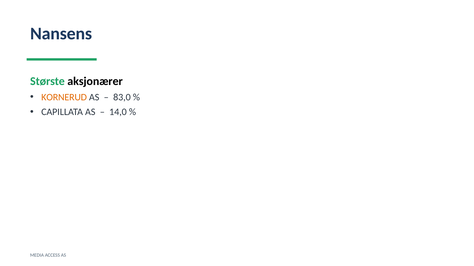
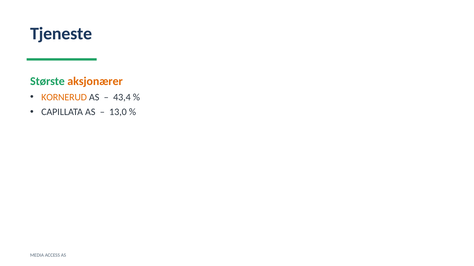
Nansens: Nansens -> Tjeneste
aksjonærer colour: black -> orange
83,0: 83,0 -> 43,4
14,0: 14,0 -> 13,0
